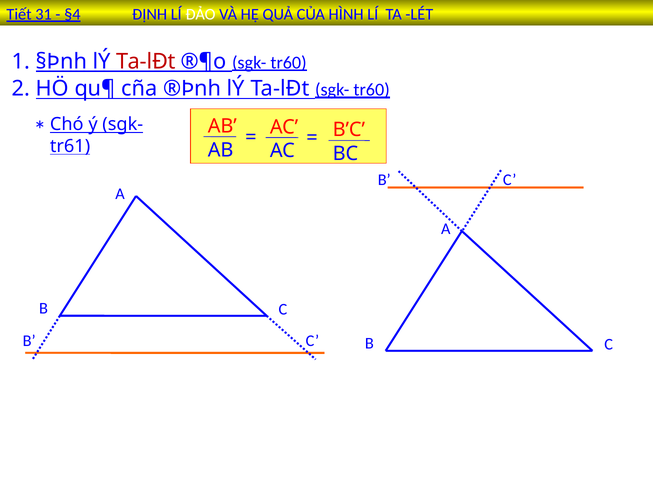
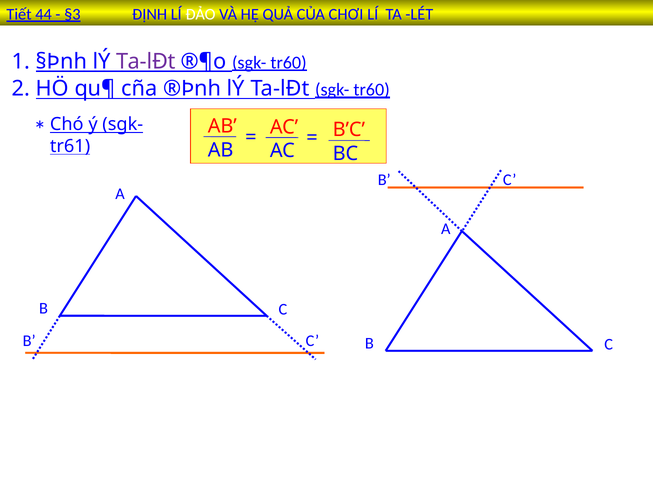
31: 31 -> 44
§4: §4 -> §3
HÌNH: HÌNH -> CHƠI
Ta-lÐt at (146, 61) colour: red -> purple
